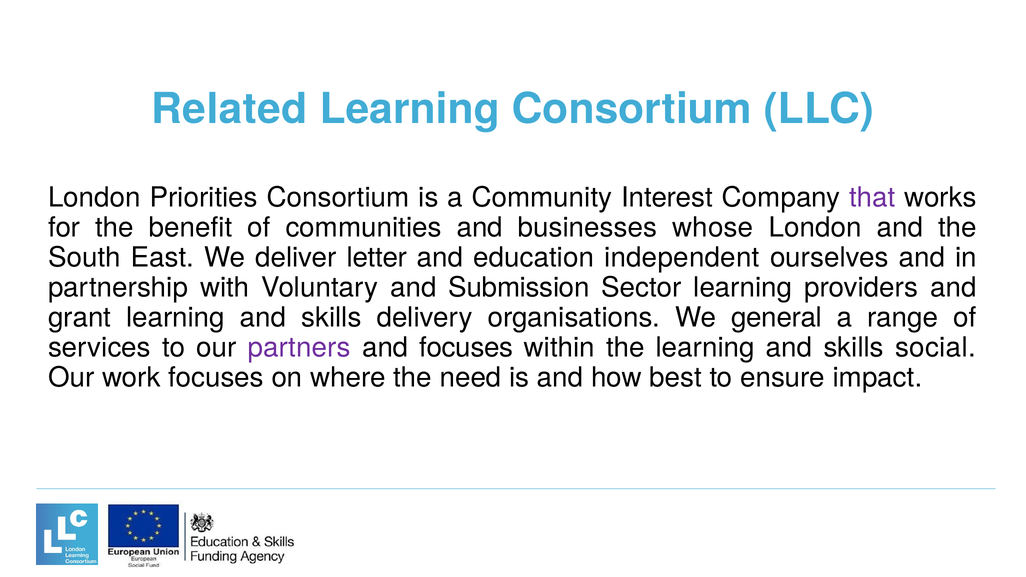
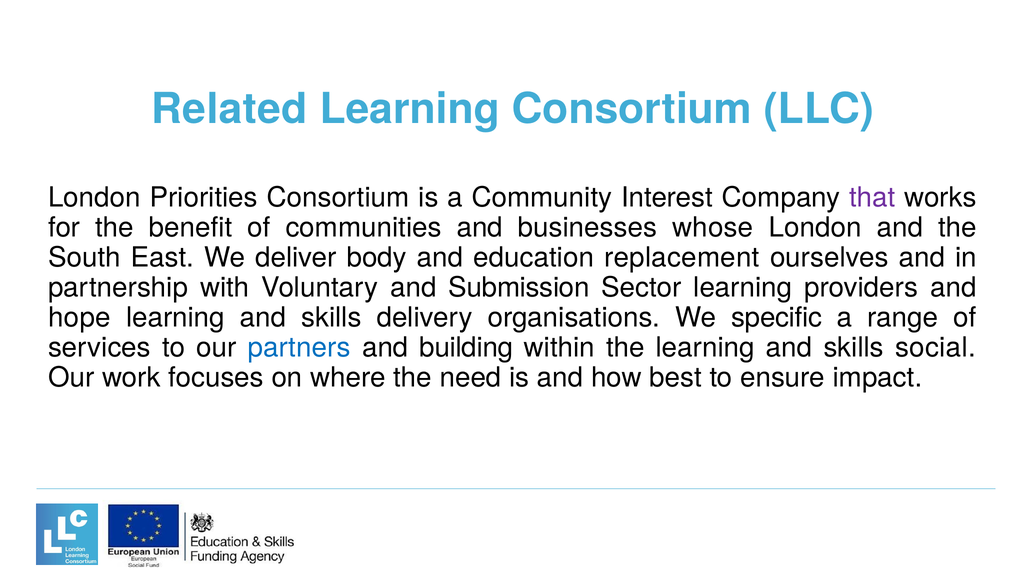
letter: letter -> body
independent: independent -> replacement
grant: grant -> hope
general: general -> specific
partners colour: purple -> blue
and focuses: focuses -> building
